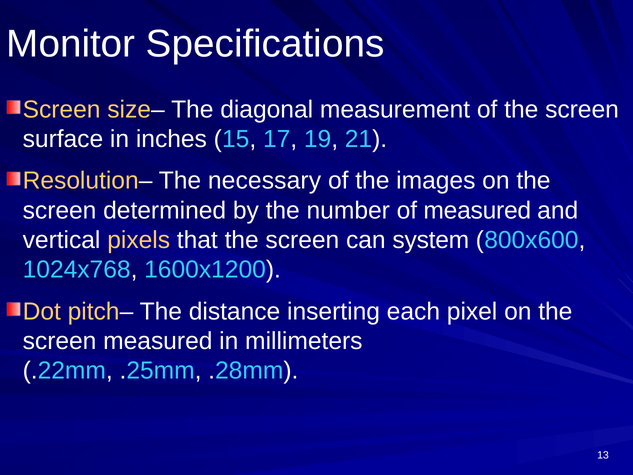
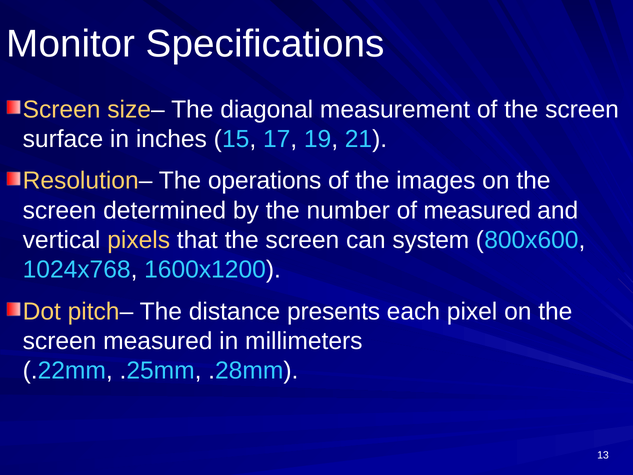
necessary: necessary -> operations
inserting: inserting -> presents
